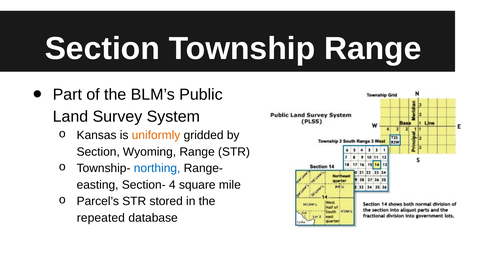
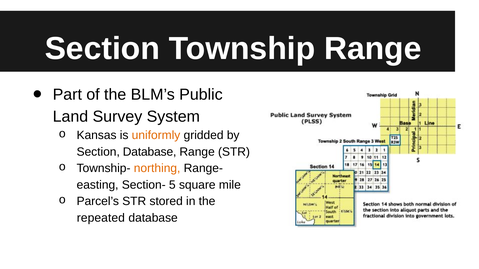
Section Wyoming: Wyoming -> Database
northing colour: blue -> orange
4: 4 -> 5
